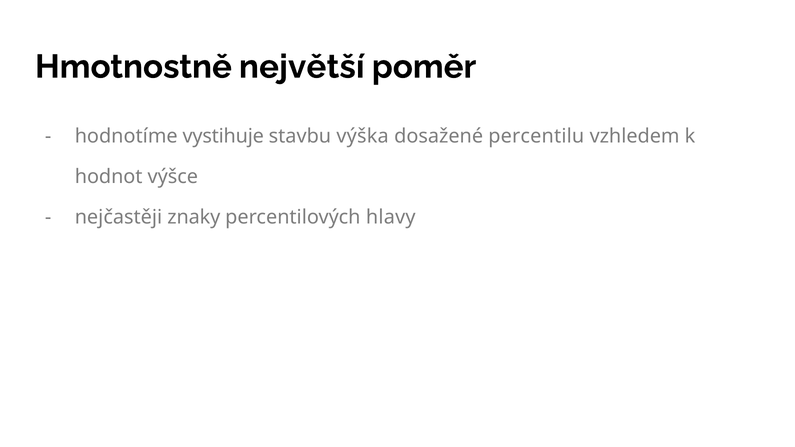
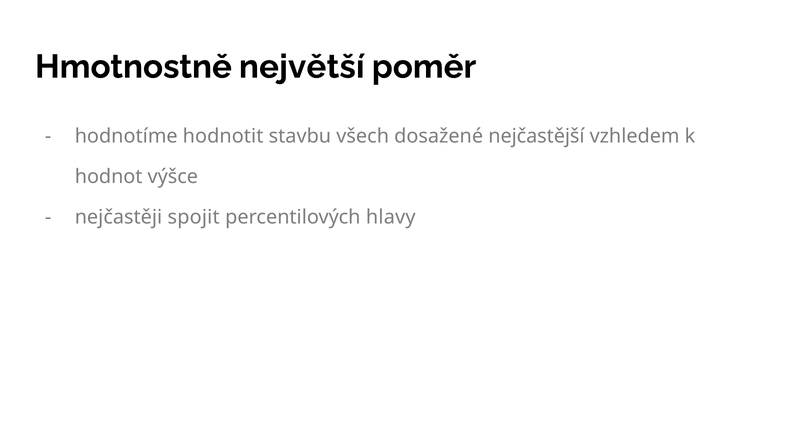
vystihuje: vystihuje -> hodnotit
výška: výška -> všech
percentilu: percentilu -> nejčastější
znaky: znaky -> spojit
